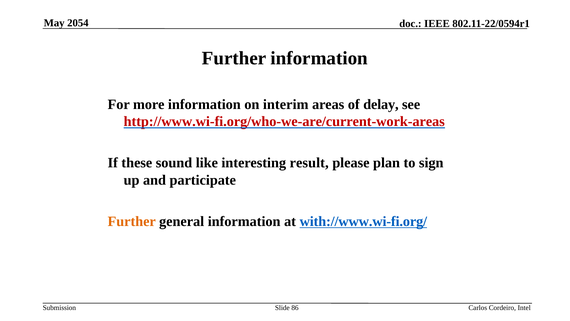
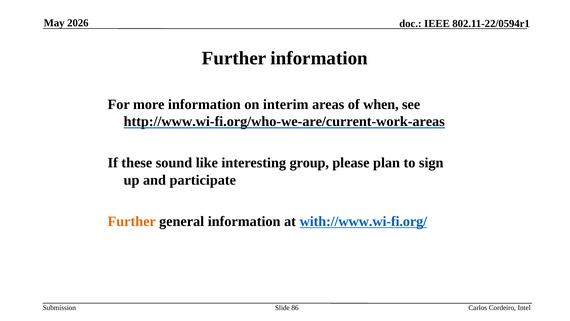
2054: 2054 -> 2026
delay: delay -> when
http://www.wi-fi.org/who-we-are/current-work-areas colour: red -> black
result: result -> group
